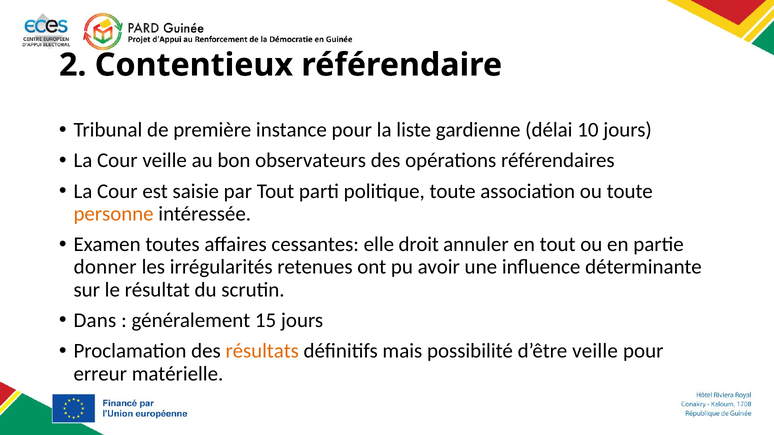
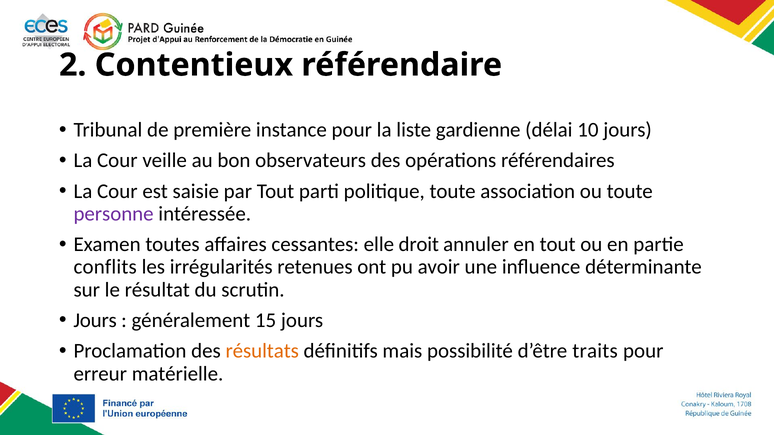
personne colour: orange -> purple
donner: donner -> conflits
Dans at (95, 321): Dans -> Jours
d’être veille: veille -> traits
